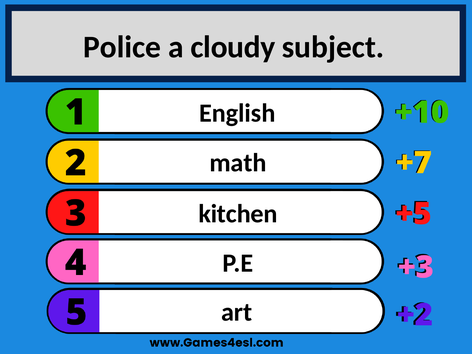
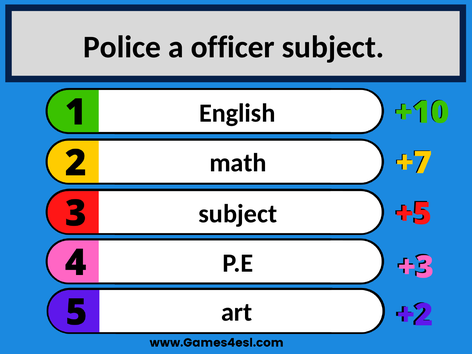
cloudy: cloudy -> officer
kitchen at (238, 214): kitchen -> subject
